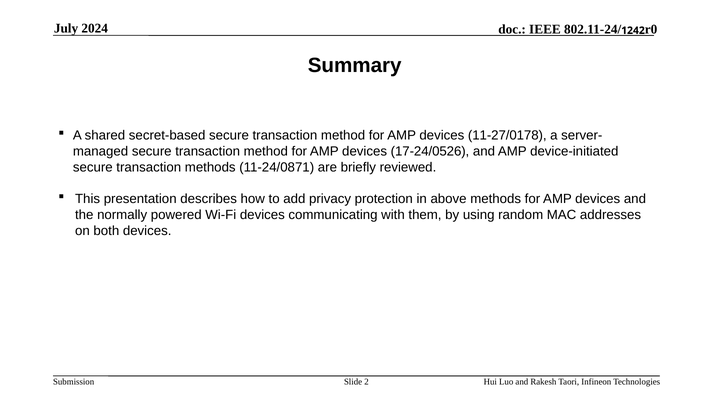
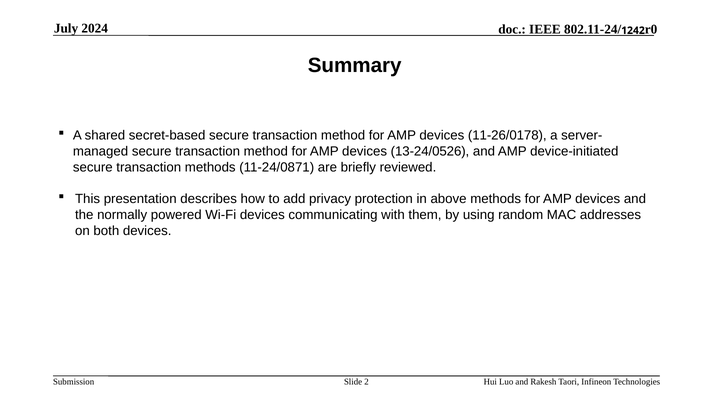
11-27/0178: 11-27/0178 -> 11-26/0178
17-24/0526: 17-24/0526 -> 13-24/0526
